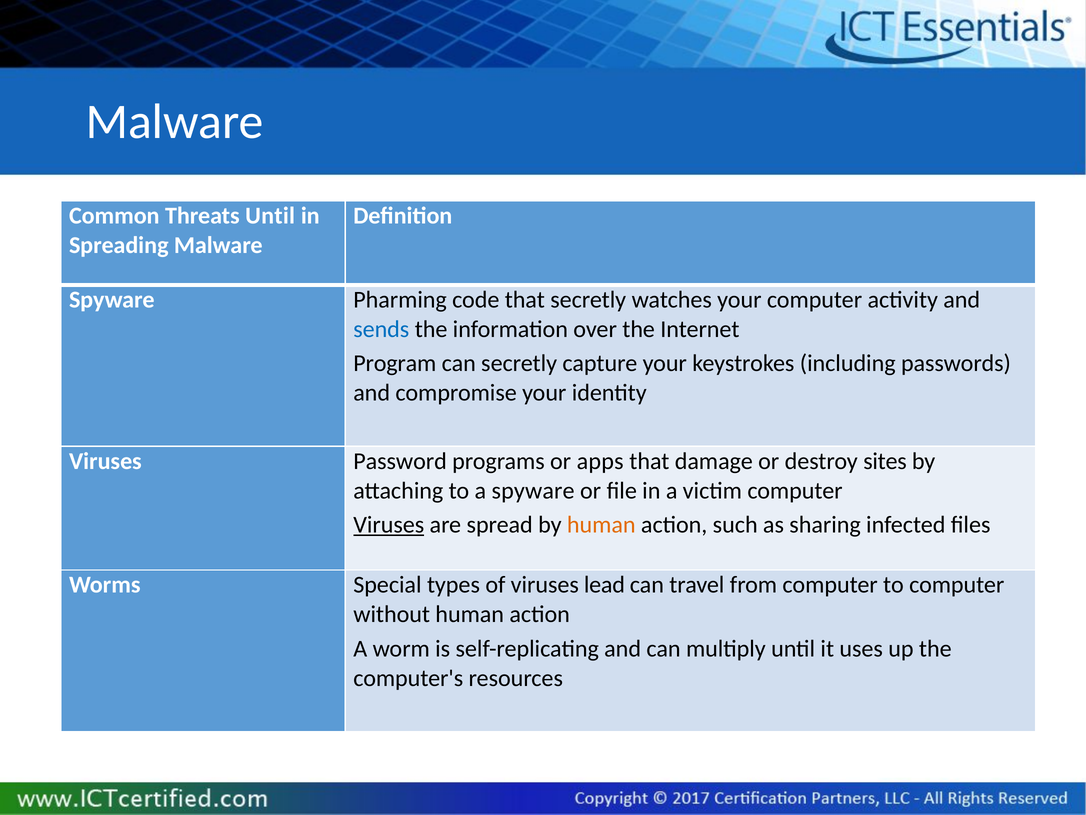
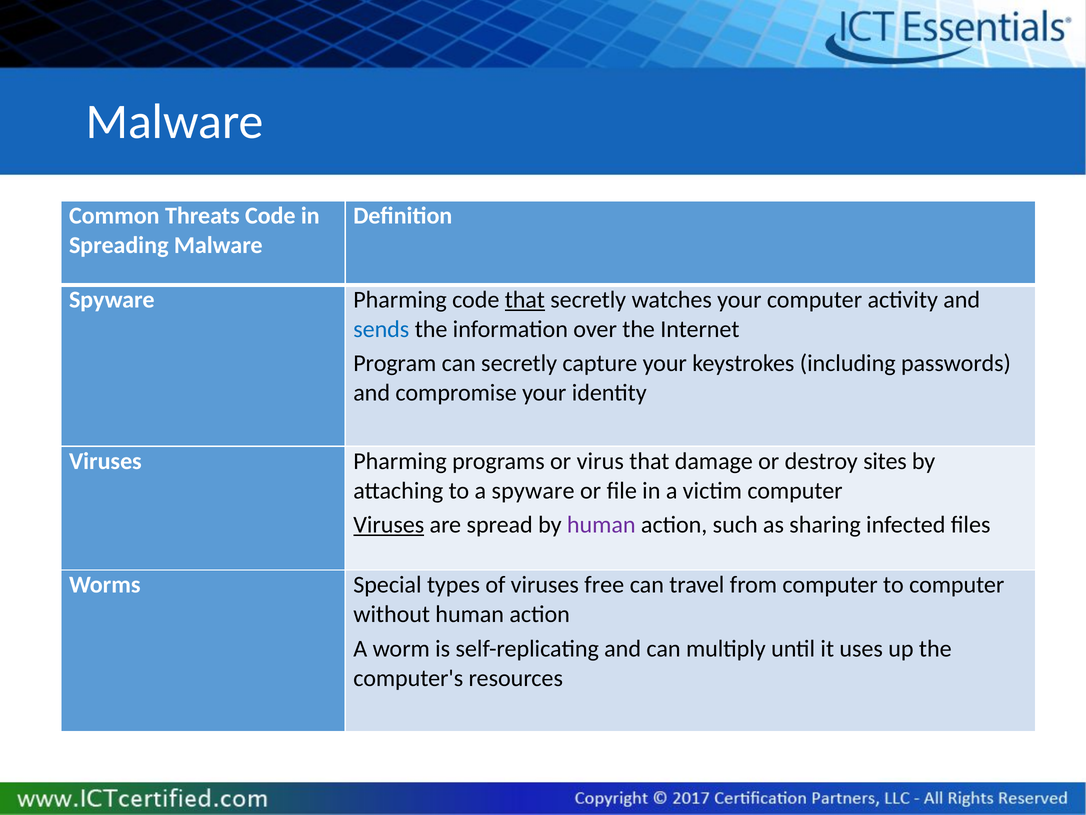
Threats Until: Until -> Code
that at (525, 300) underline: none -> present
Viruses Password: Password -> Pharming
apps: apps -> virus
human at (601, 525) colour: orange -> purple
lead: lead -> free
